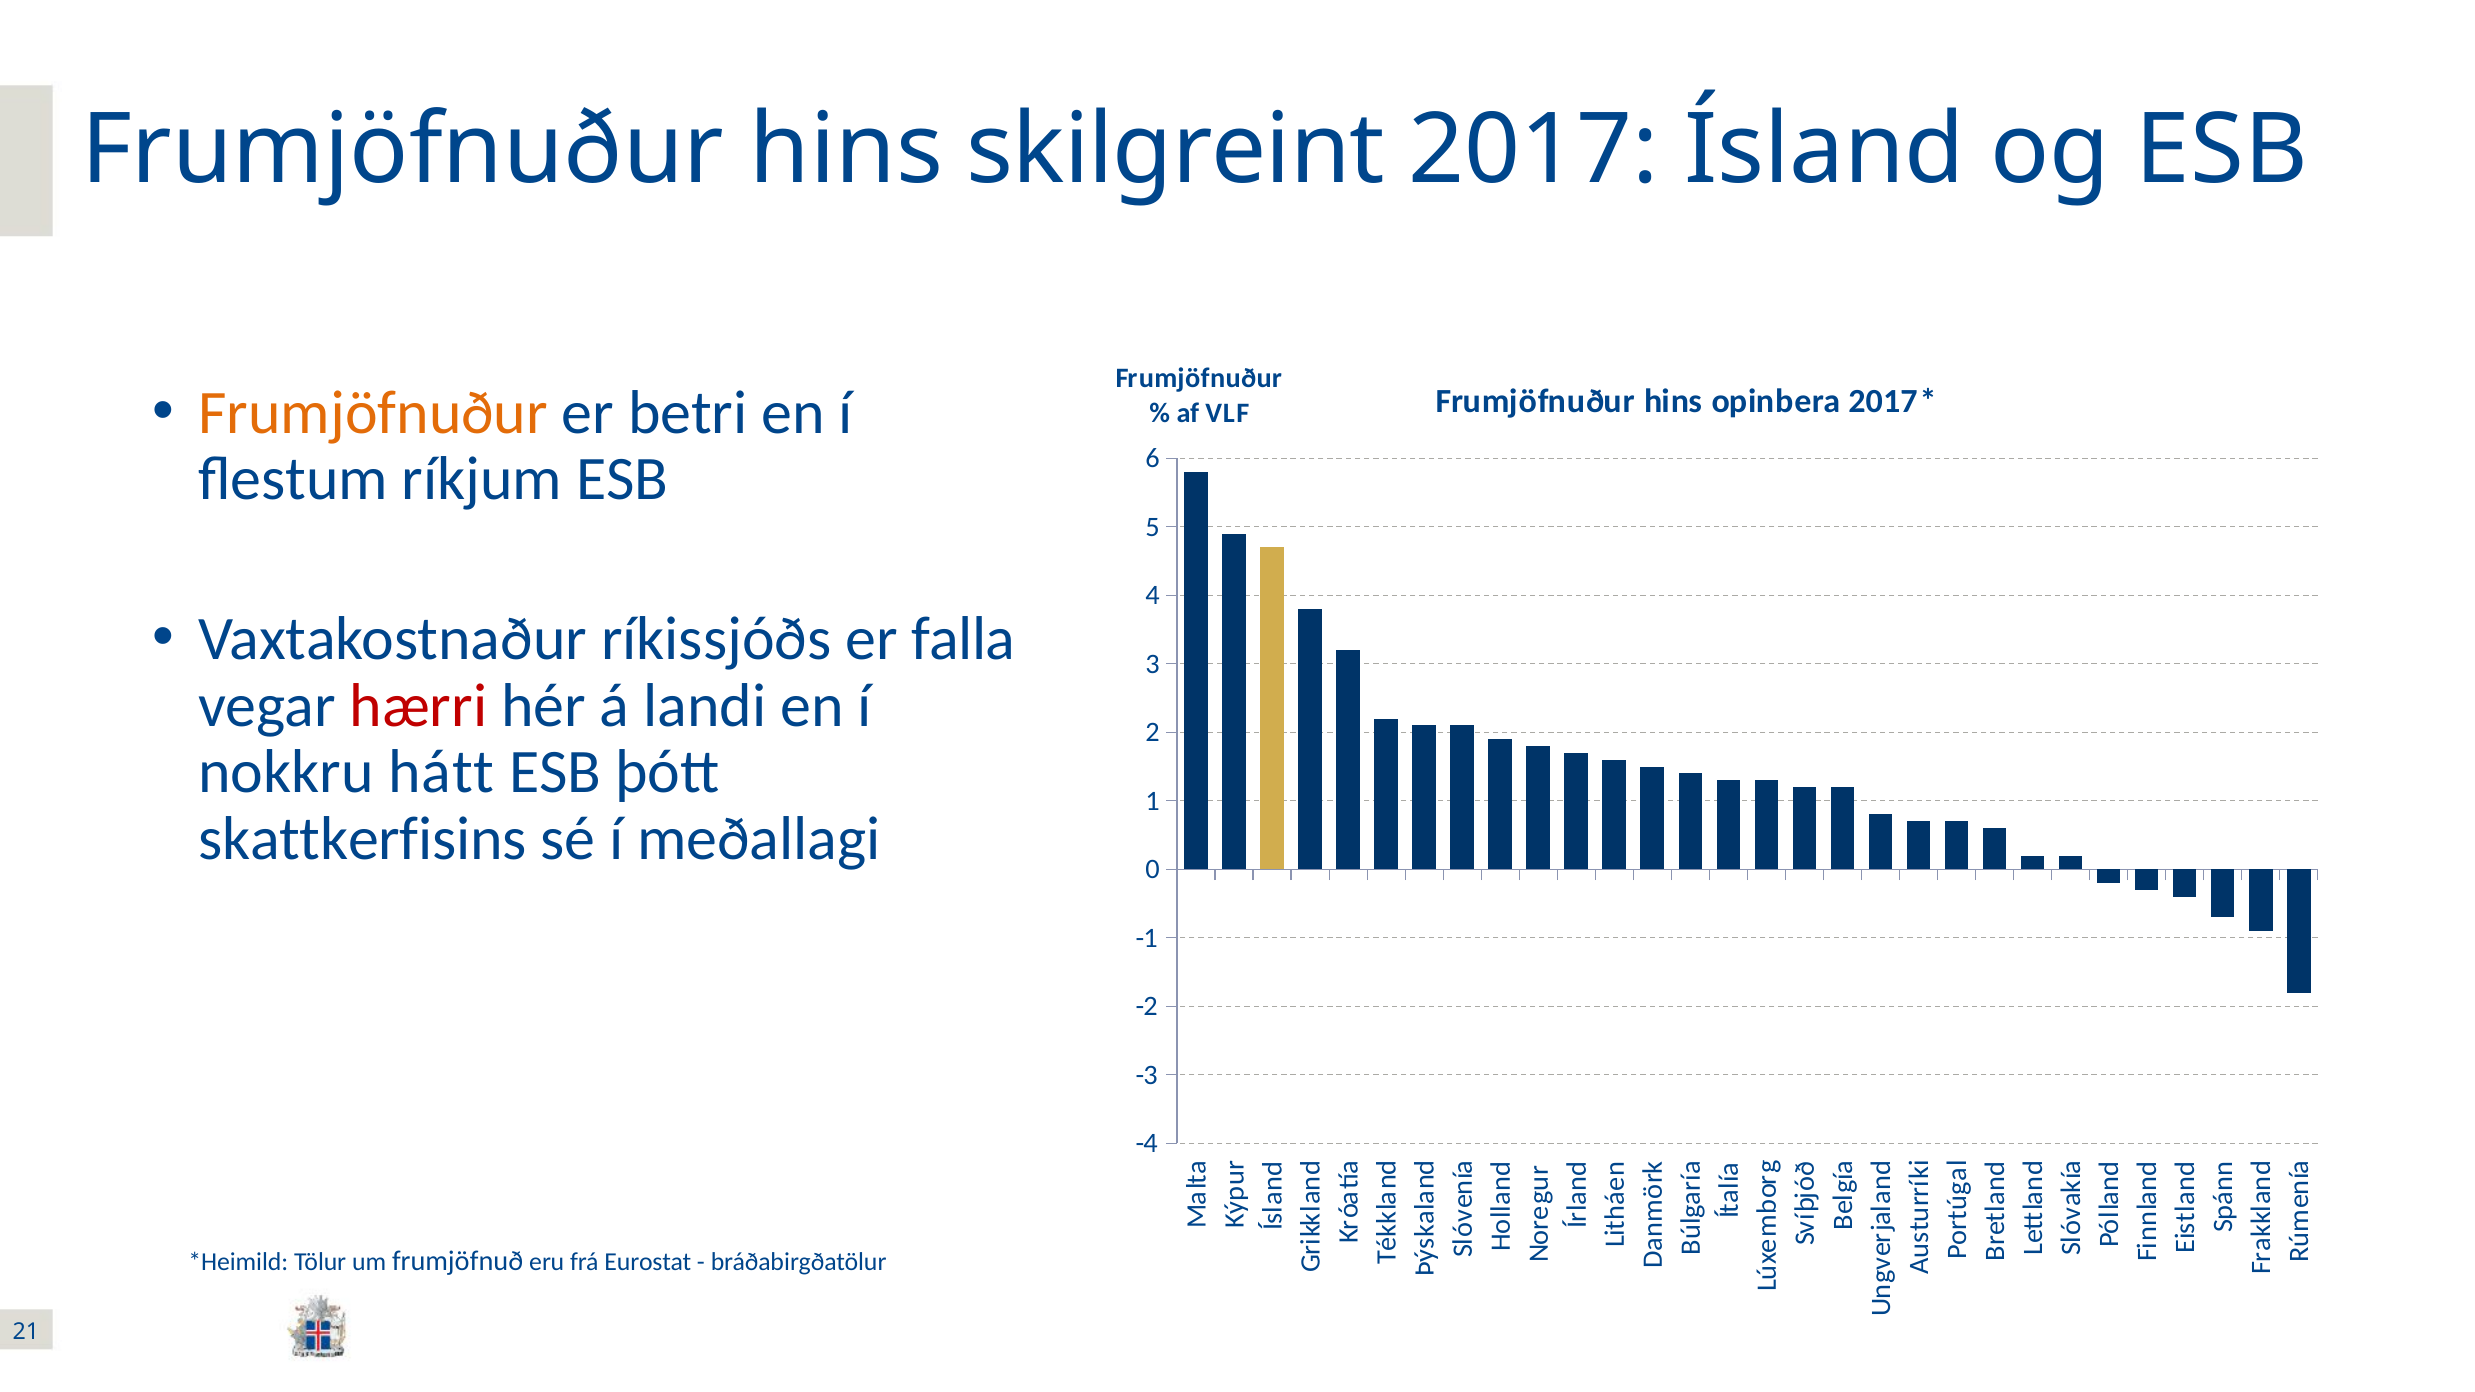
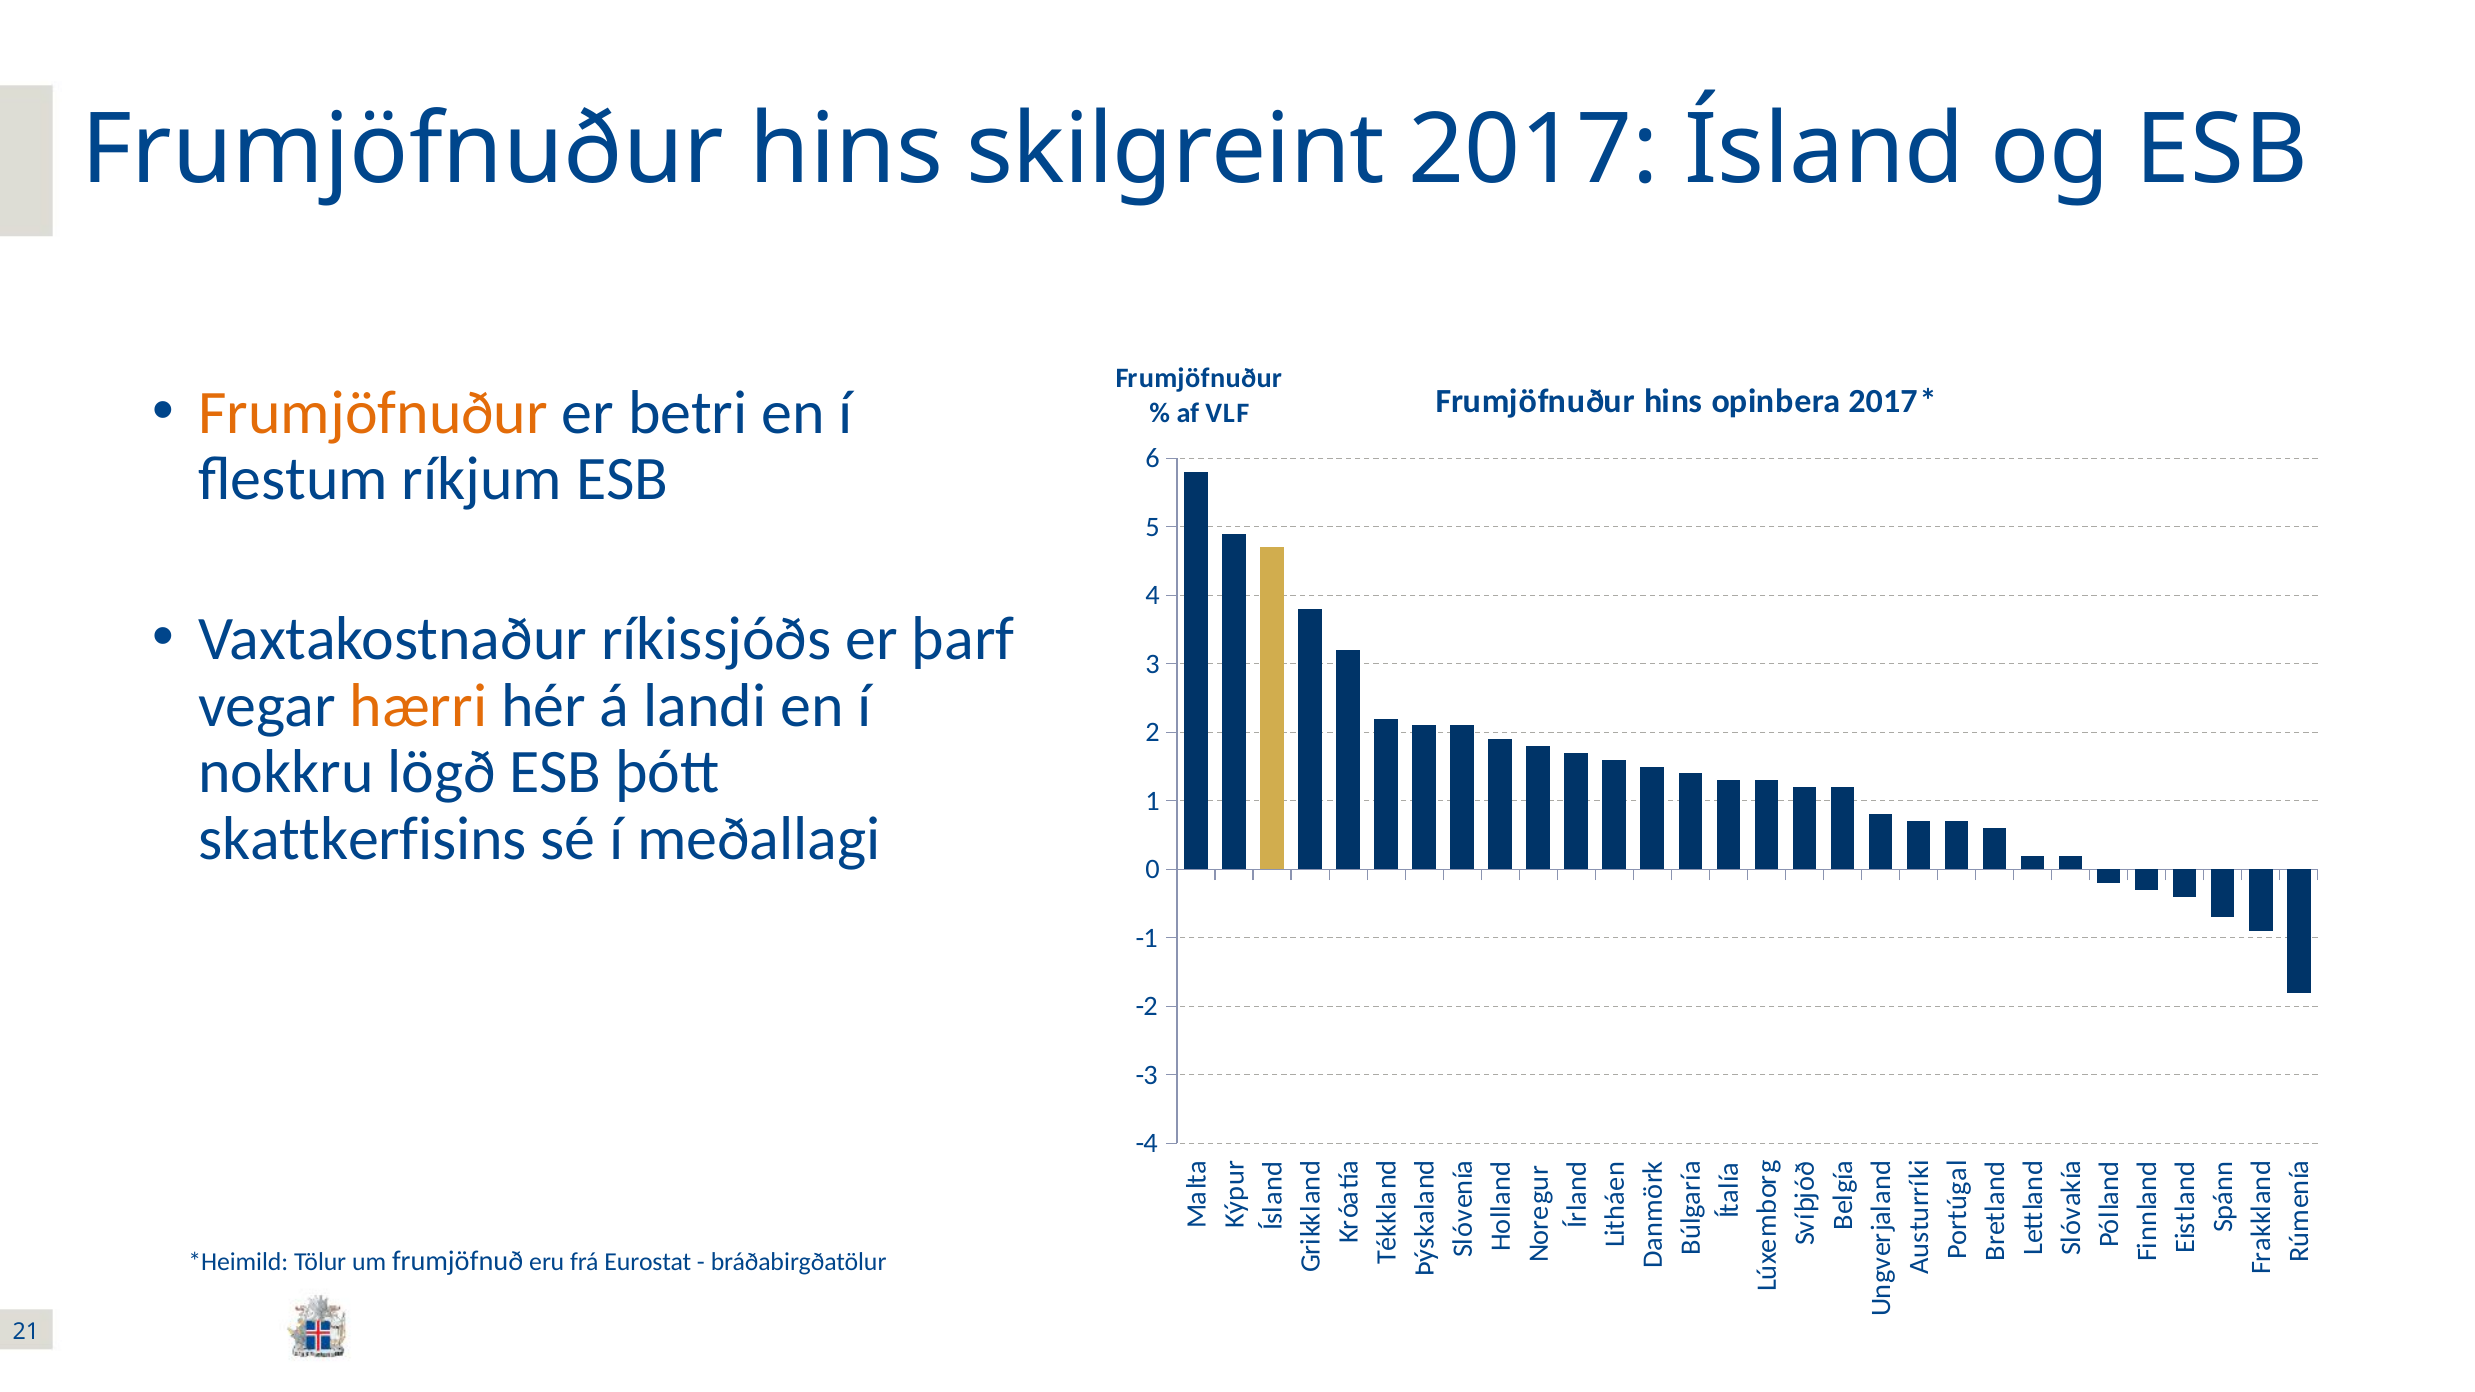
falla: falla -> þarf
hærri colour: red -> orange
hátt: hátt -> lögð
